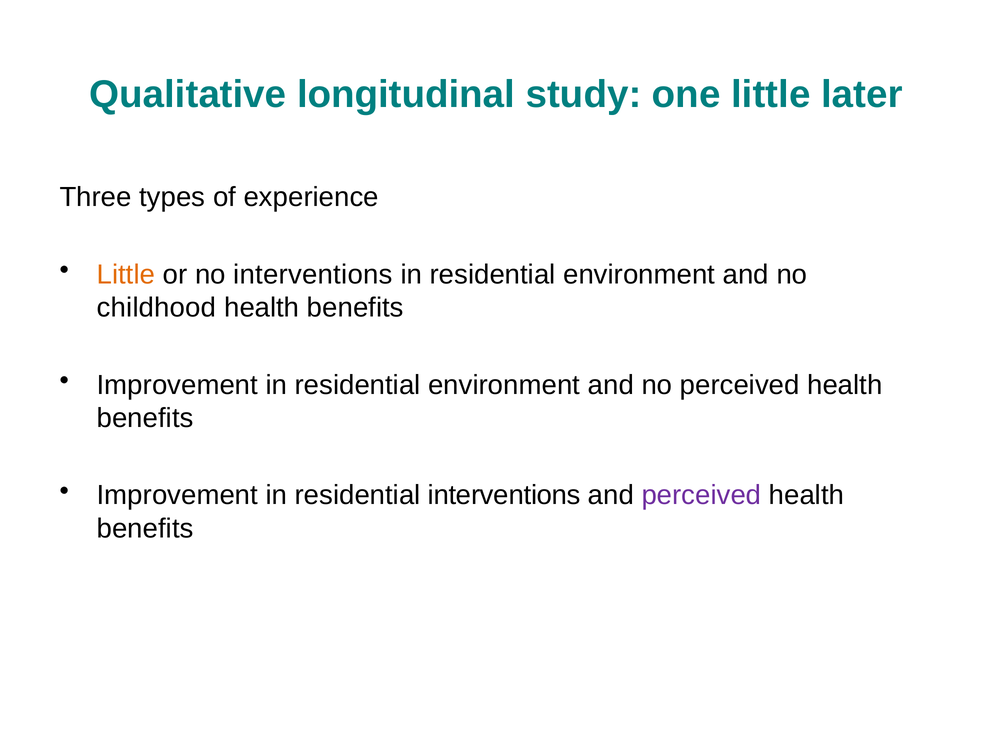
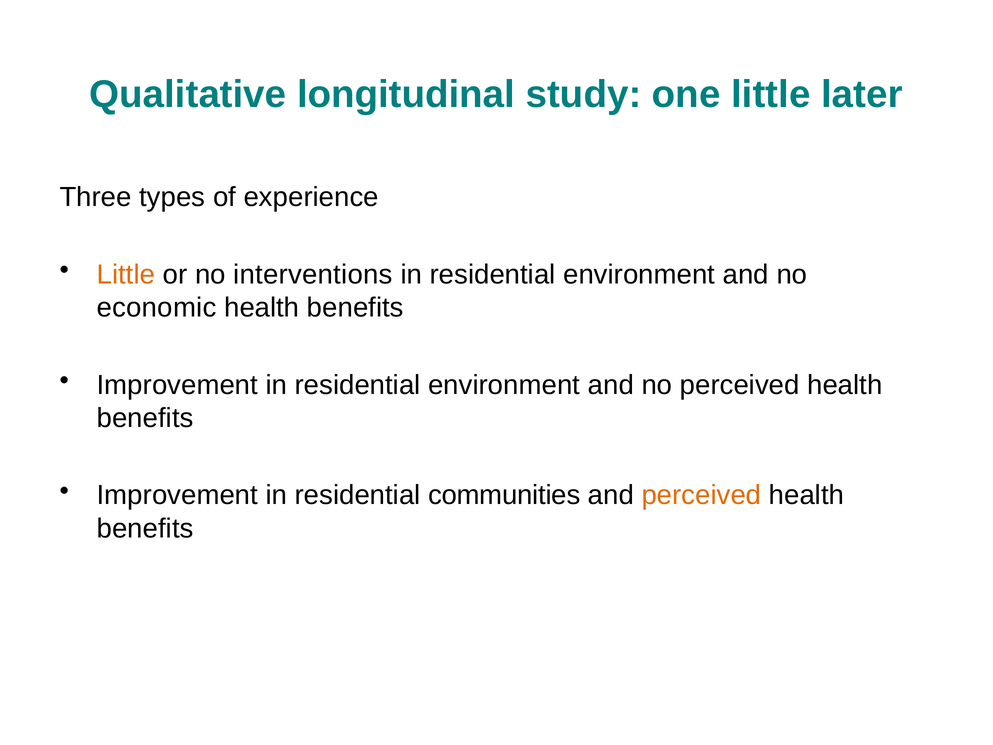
childhood: childhood -> economic
residential interventions: interventions -> communities
perceived at (701, 495) colour: purple -> orange
